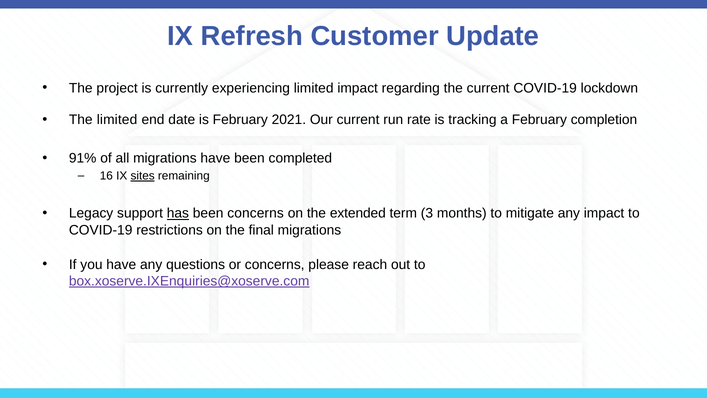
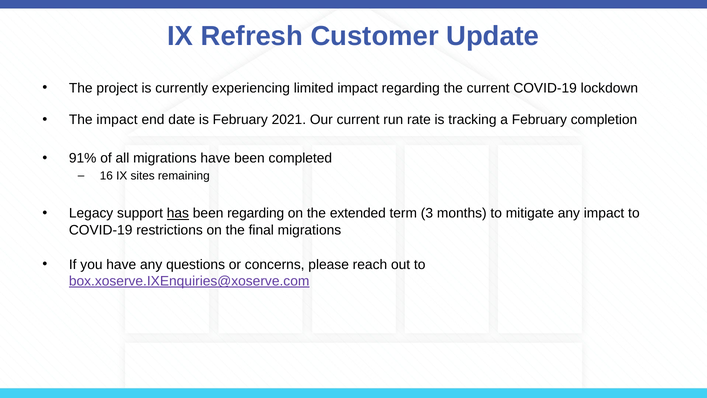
The limited: limited -> impact
sites underline: present -> none
been concerns: concerns -> regarding
